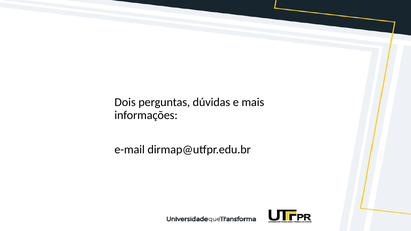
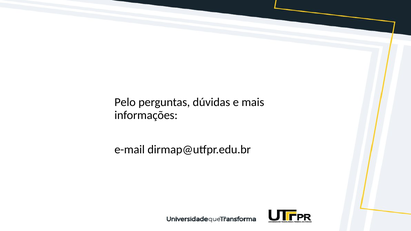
Dois: Dois -> Pelo
